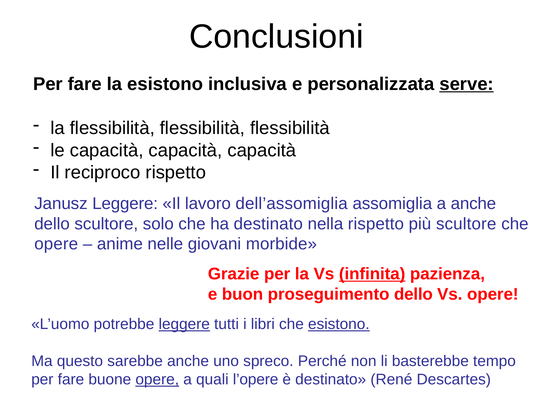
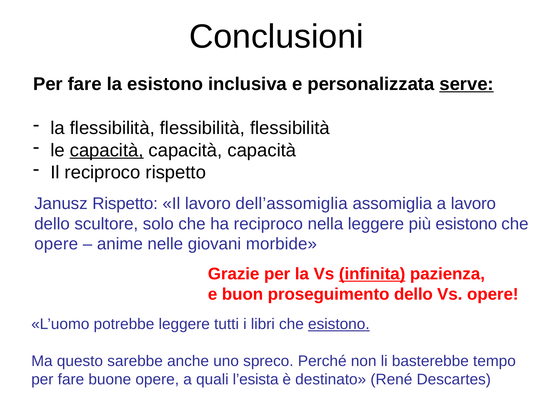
capacità at (107, 151) underline: none -> present
Janusz Leggere: Leggere -> Rispetto
a anche: anche -> lavoro
ha destinato: destinato -> reciproco
nella rispetto: rispetto -> leggere
più scultore: scultore -> esistono
leggere at (184, 325) underline: present -> none
opere at (157, 380) underline: present -> none
l’opere: l’opere -> l’esista
